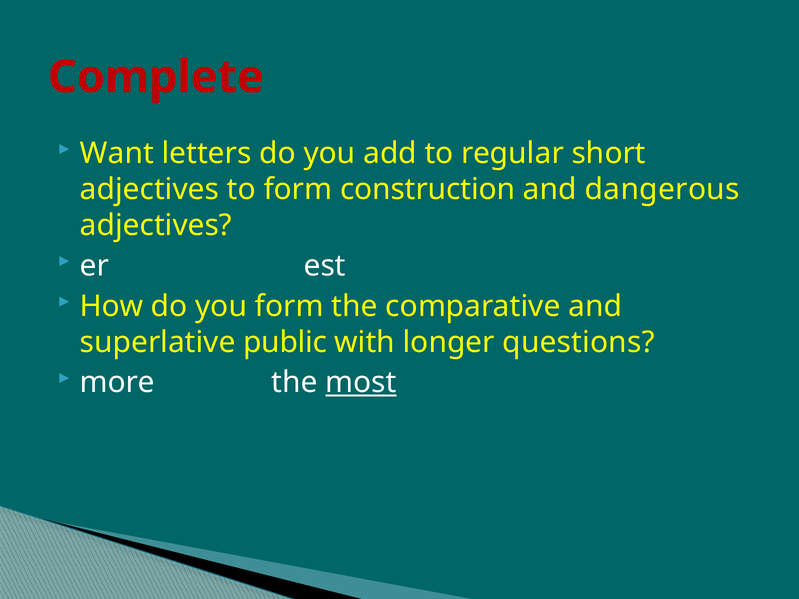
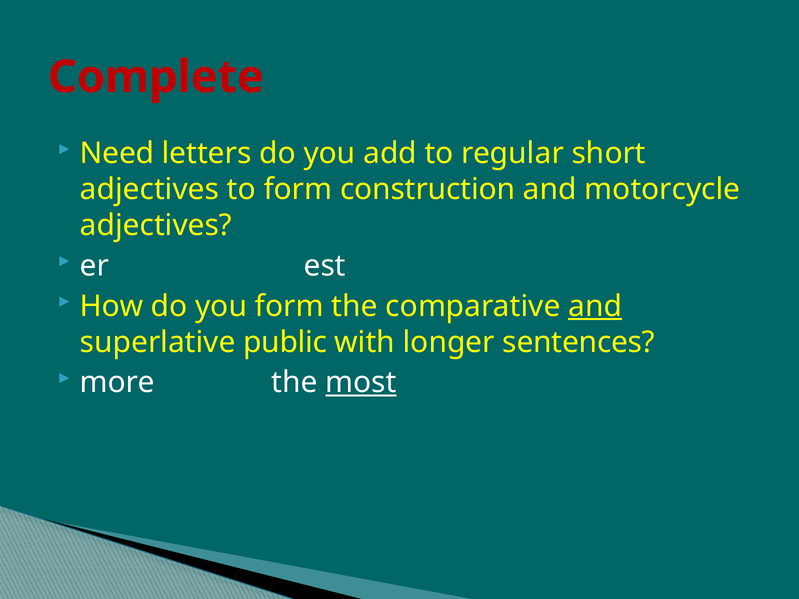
Want: Want -> Need
dangerous: dangerous -> motorcycle
and at (595, 306) underline: none -> present
questions: questions -> sentences
